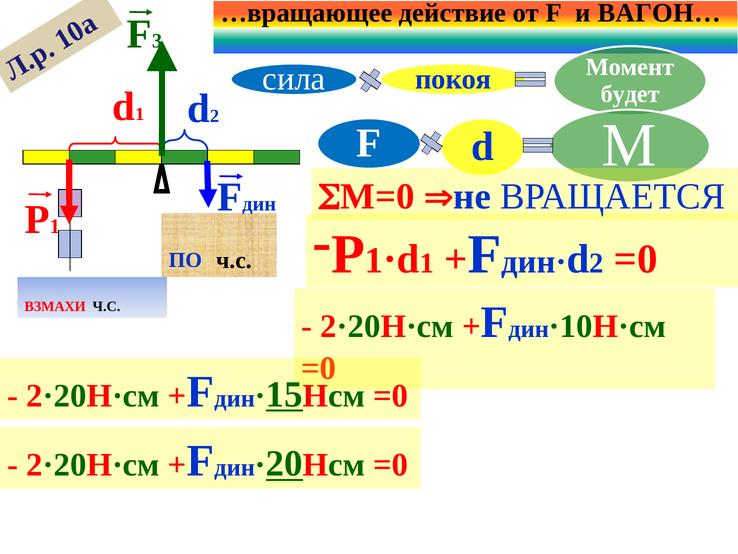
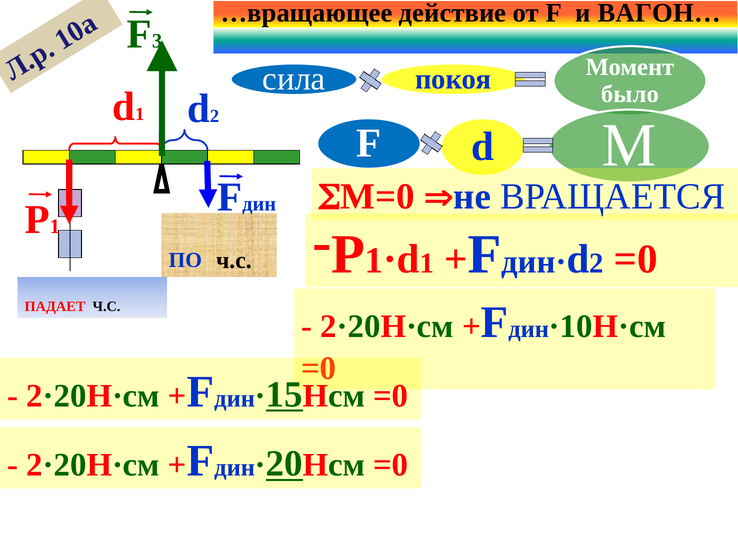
будет: будет -> было
ВЗМАХИ: ВЗМАХИ -> ПАДАЕТ
